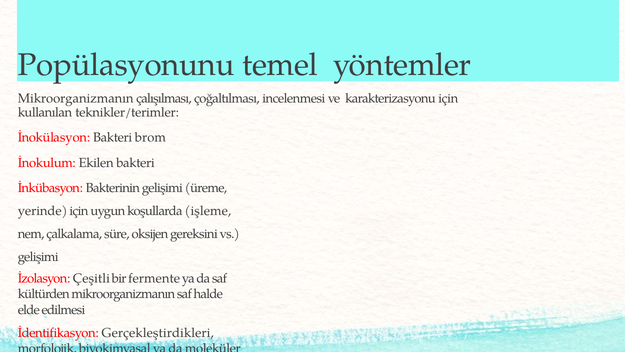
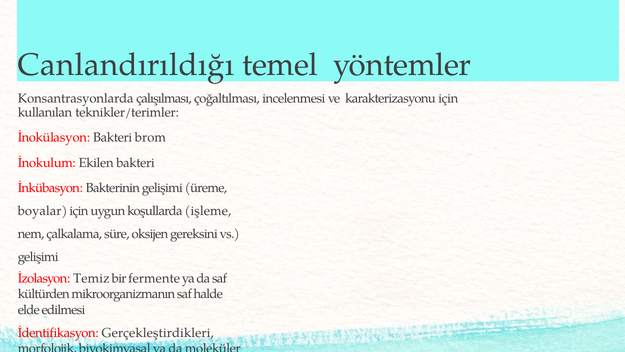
Popülasyonunu: Popülasyonunu -> Canlandırıldığı
Mikroorganizmanın at (76, 98): Mikroorganizmanın -> Konsantrasyonlarda
yerinde: yerinde -> boyalar
Çeşitli: Çeşitli -> Temiz
